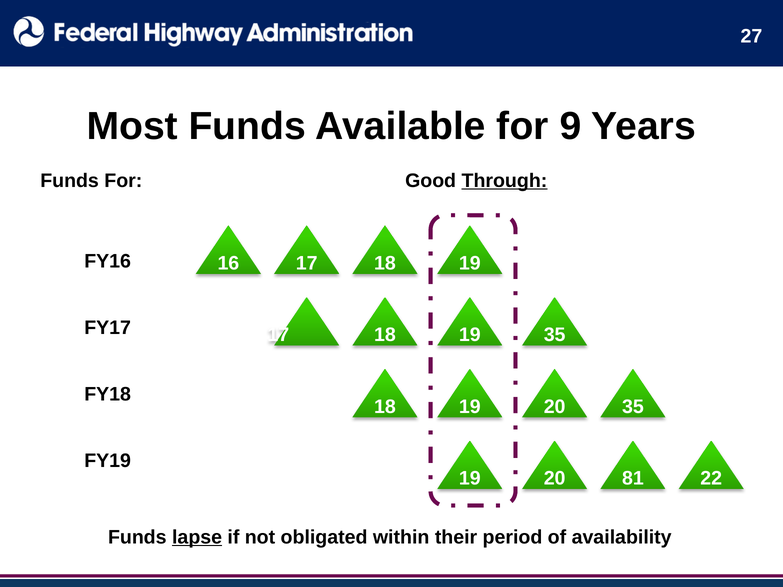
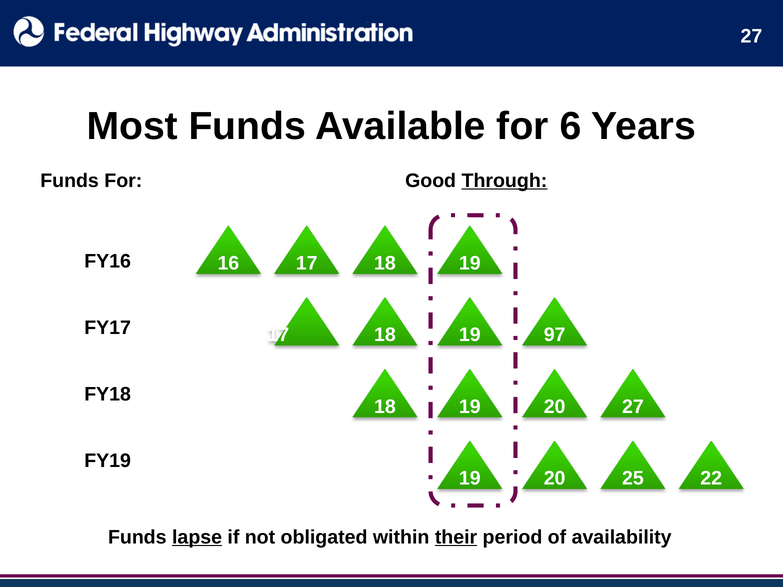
9: 9 -> 6
19 35: 35 -> 97
20 35: 35 -> 27
81: 81 -> 25
their underline: none -> present
